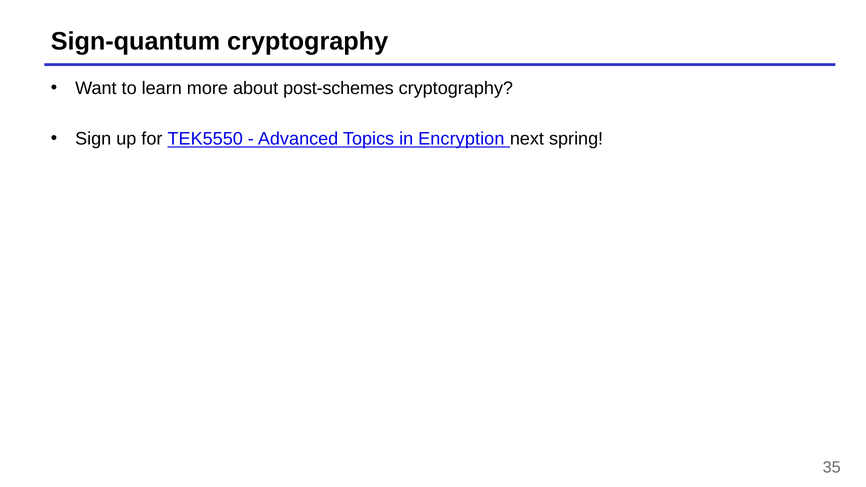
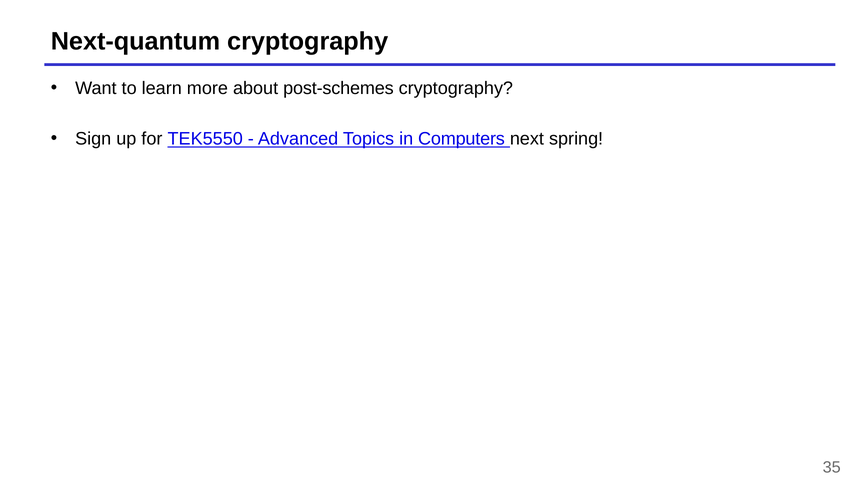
Sign-quantum: Sign-quantum -> Next-quantum
Encryption: Encryption -> Computers
